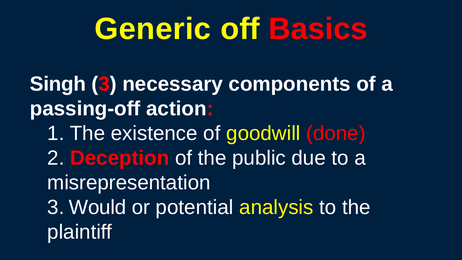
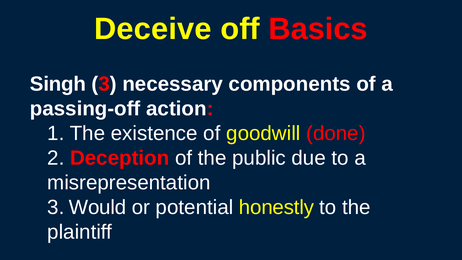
Generic: Generic -> Deceive
analysis: analysis -> honestly
